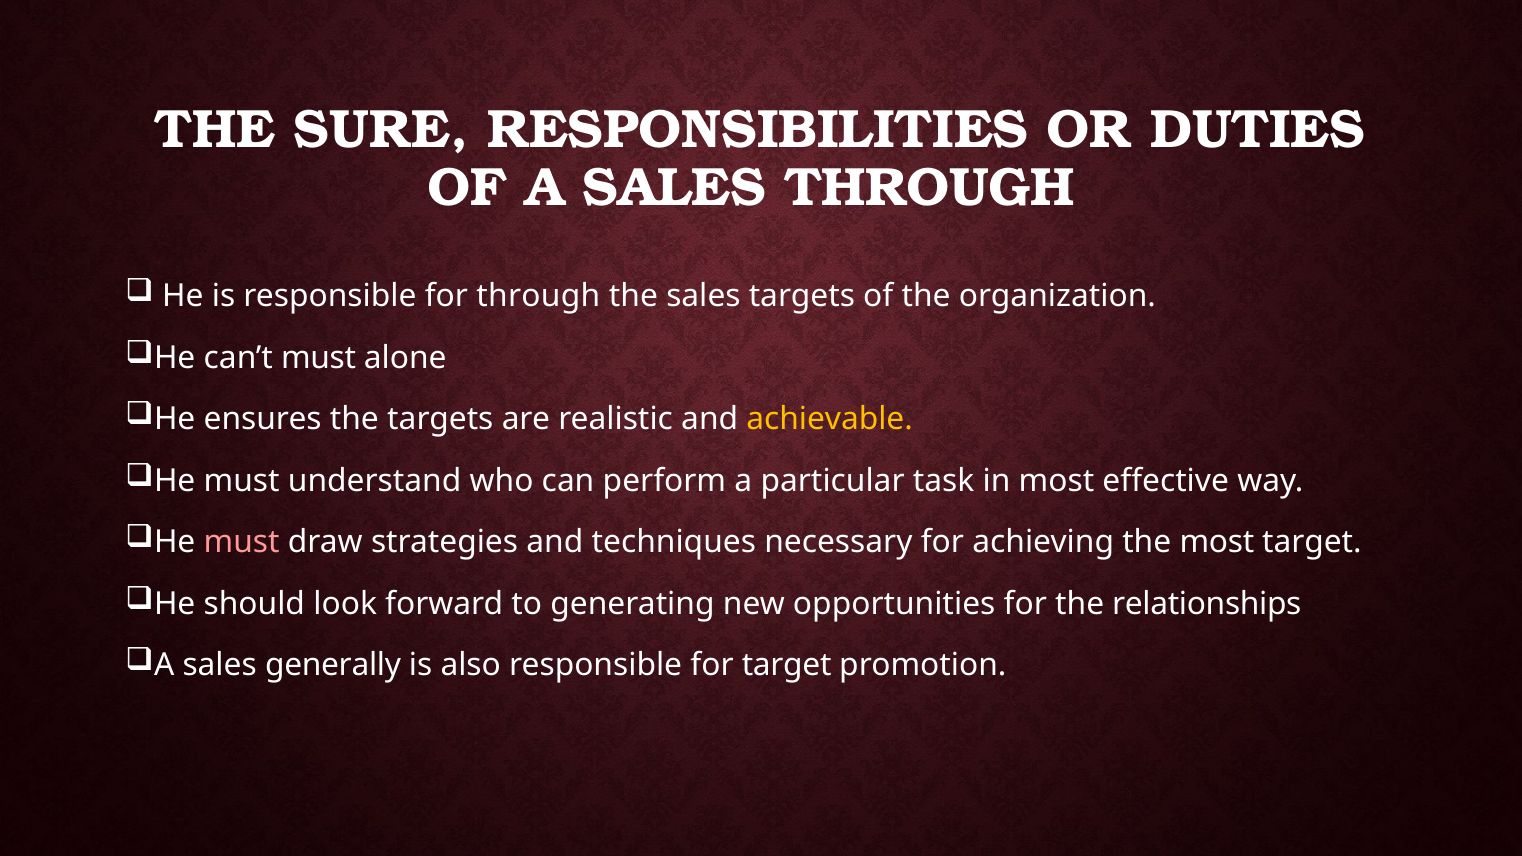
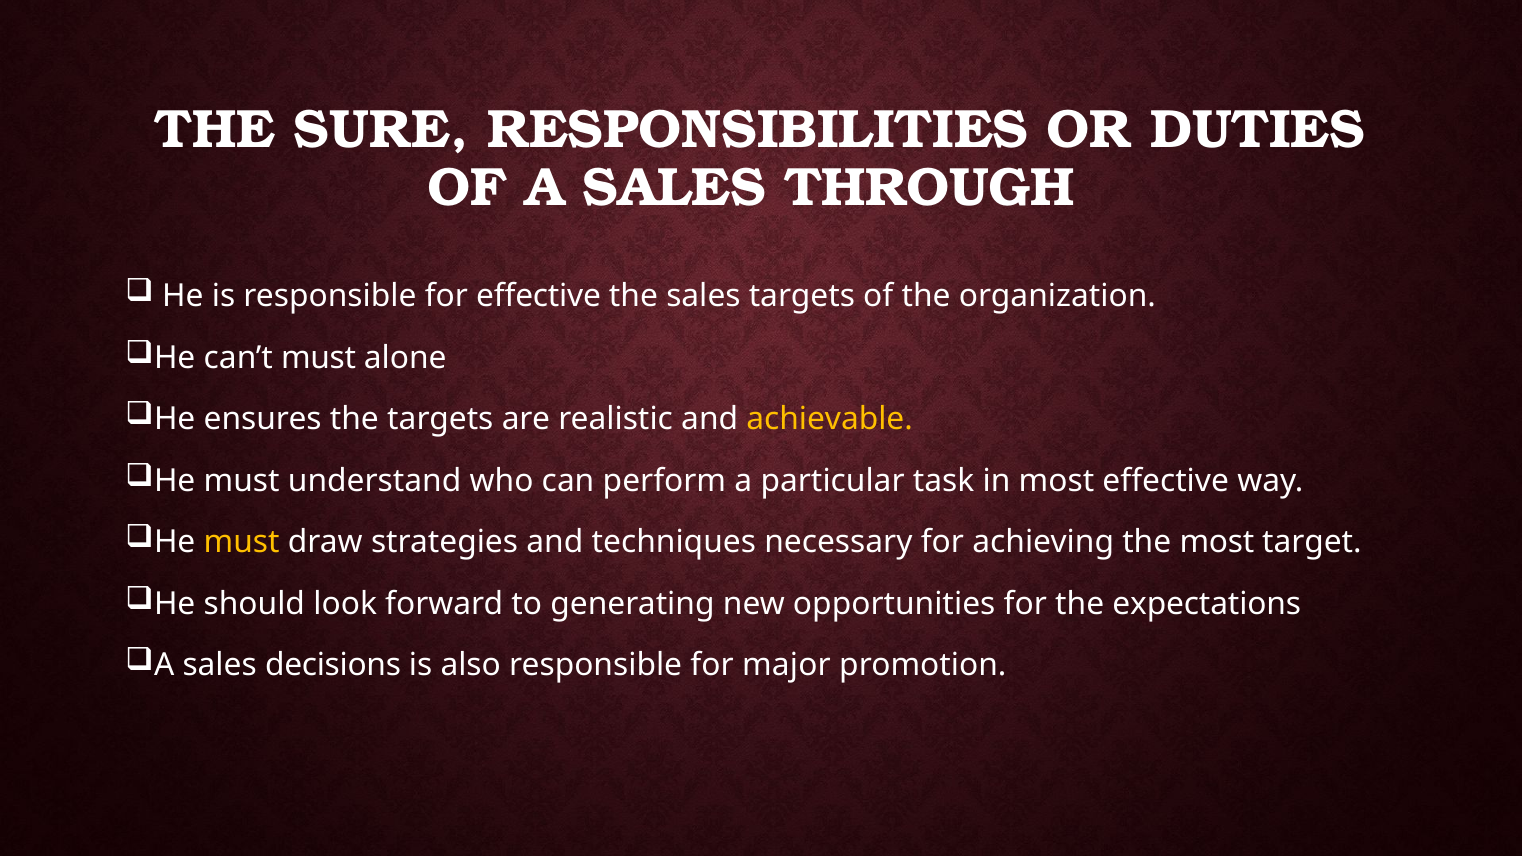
for through: through -> effective
must at (242, 542) colour: pink -> yellow
relationships: relationships -> expectations
generally: generally -> decisions
for target: target -> major
